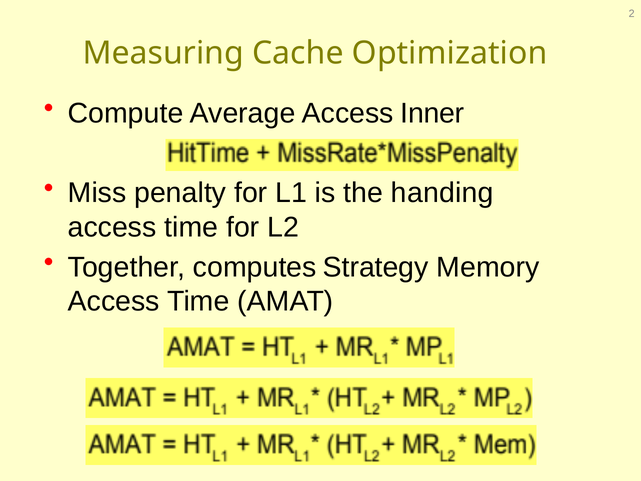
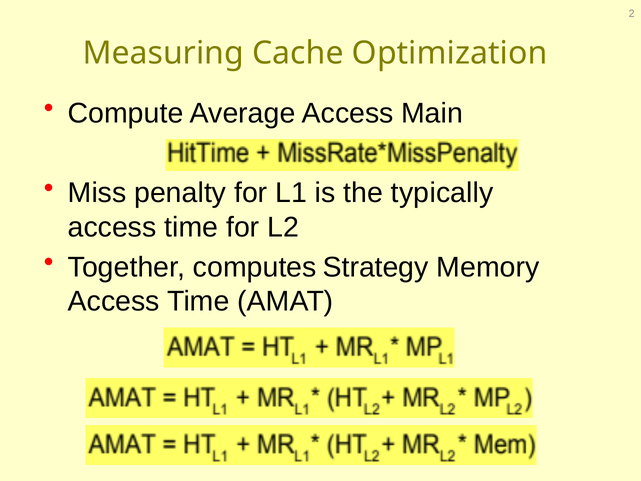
Inner: Inner -> Main
handing: handing -> typically
